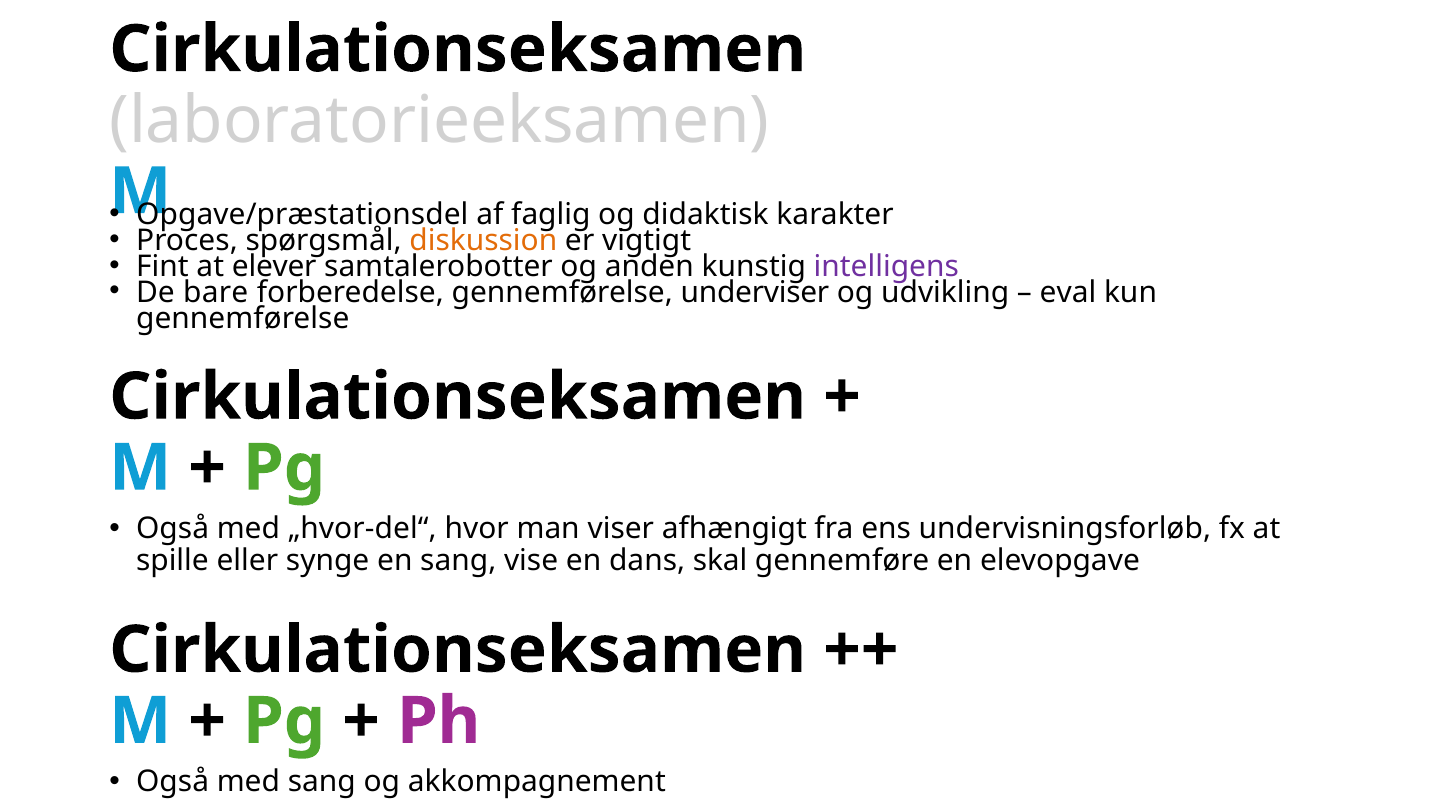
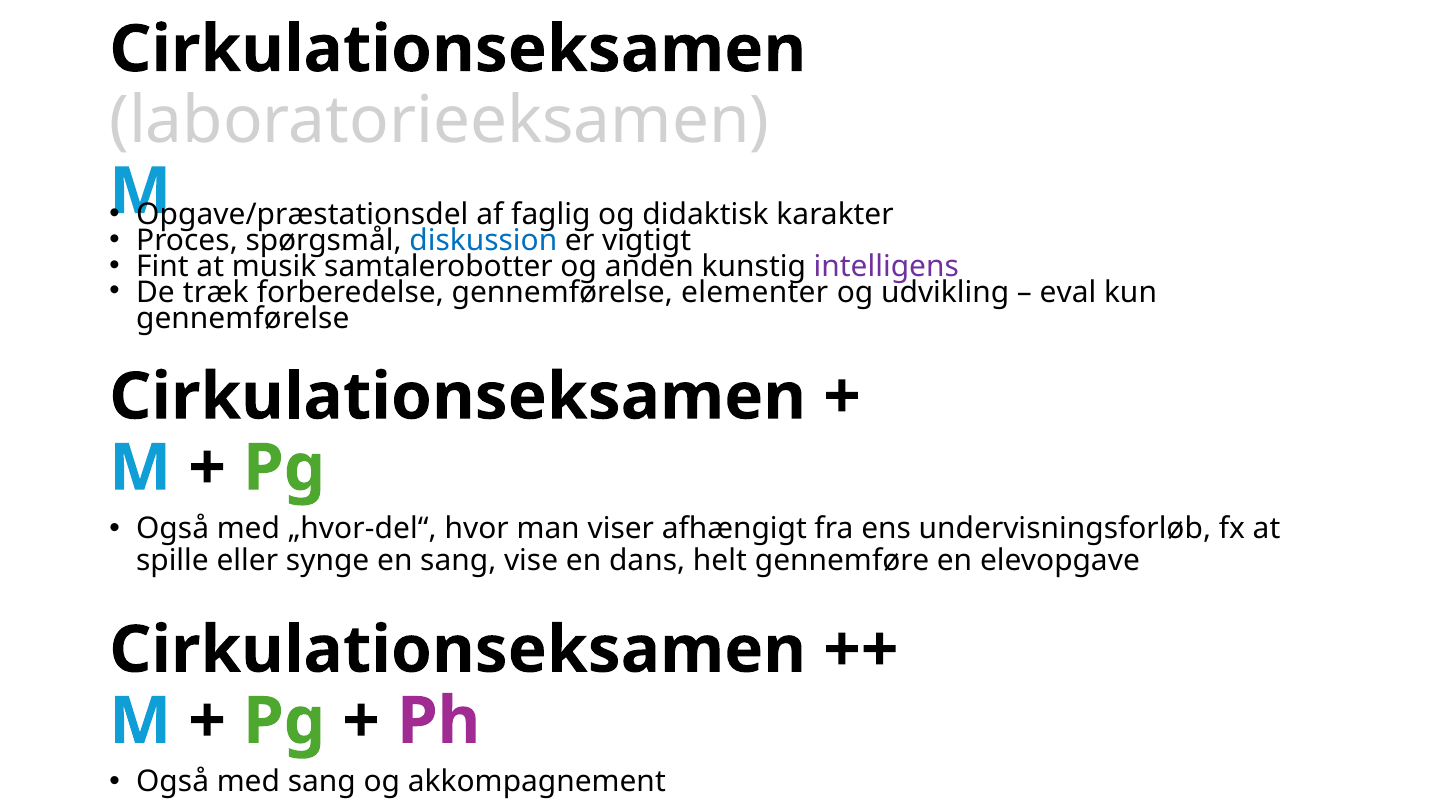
diskussion colour: orange -> blue
elever: elever -> musik
bare: bare -> træk
underviser: underviser -> elementer
skal: skal -> helt
